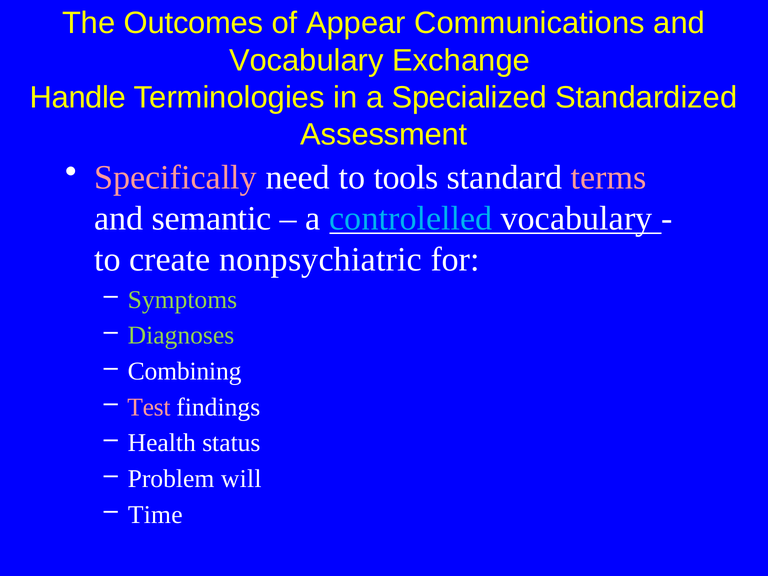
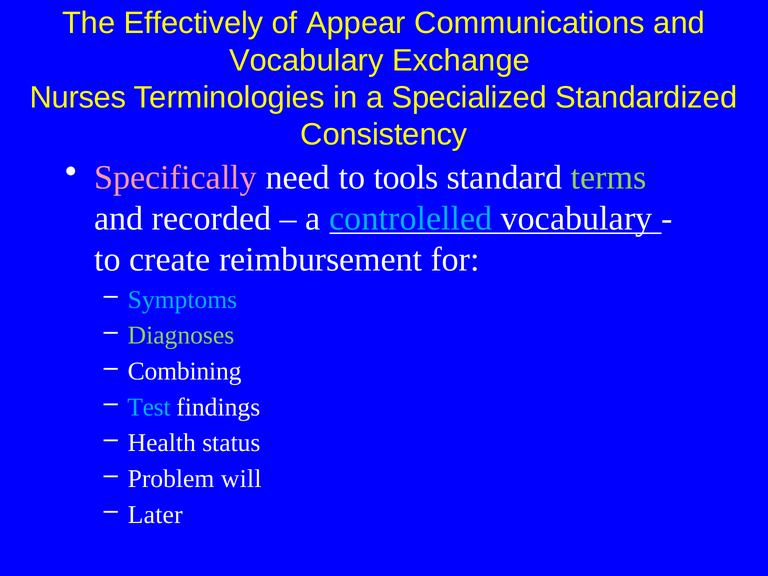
Outcomes: Outcomes -> Effectively
Handle: Handle -> Nurses
Assessment: Assessment -> Consistency
terms colour: pink -> light green
semantic: semantic -> recorded
nonpsychiatric: nonpsychiatric -> reimbursement
Symptoms colour: light green -> light blue
Test colour: pink -> light blue
Time: Time -> Later
